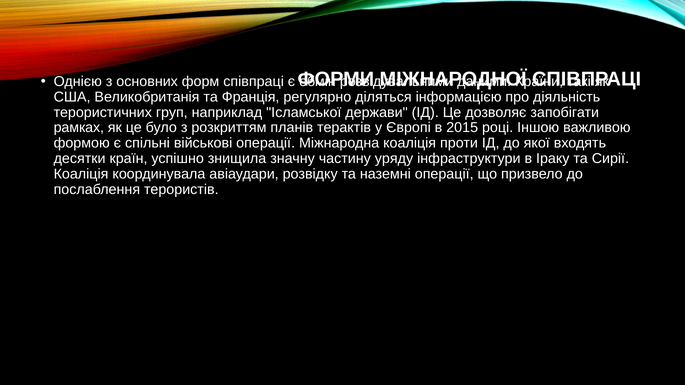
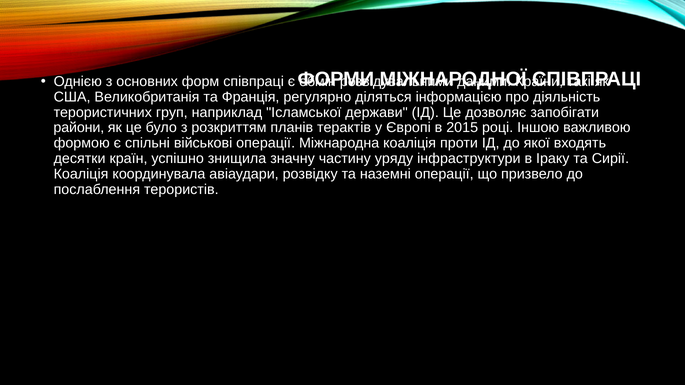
рамках: рамках -> райони
